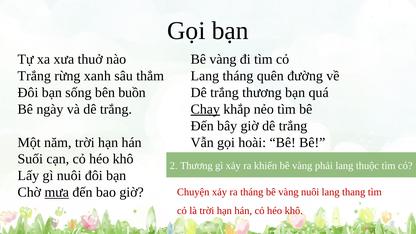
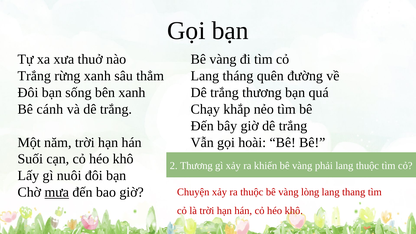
bên buồn: buồn -> xanh
ngày: ngày -> cánh
Chạy underline: present -> none
ra tháng: tháng -> thuộc
vàng nuôi: nuôi -> lòng
